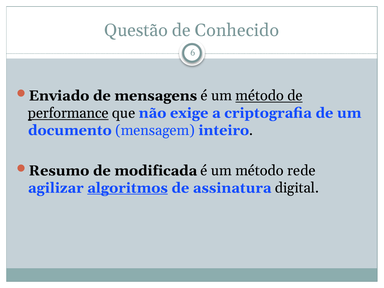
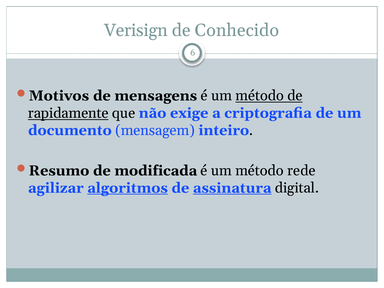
Questão: Questão -> Verisign
Enviado: Enviado -> Motivos
performance: performance -> rapidamente
assinatura underline: none -> present
